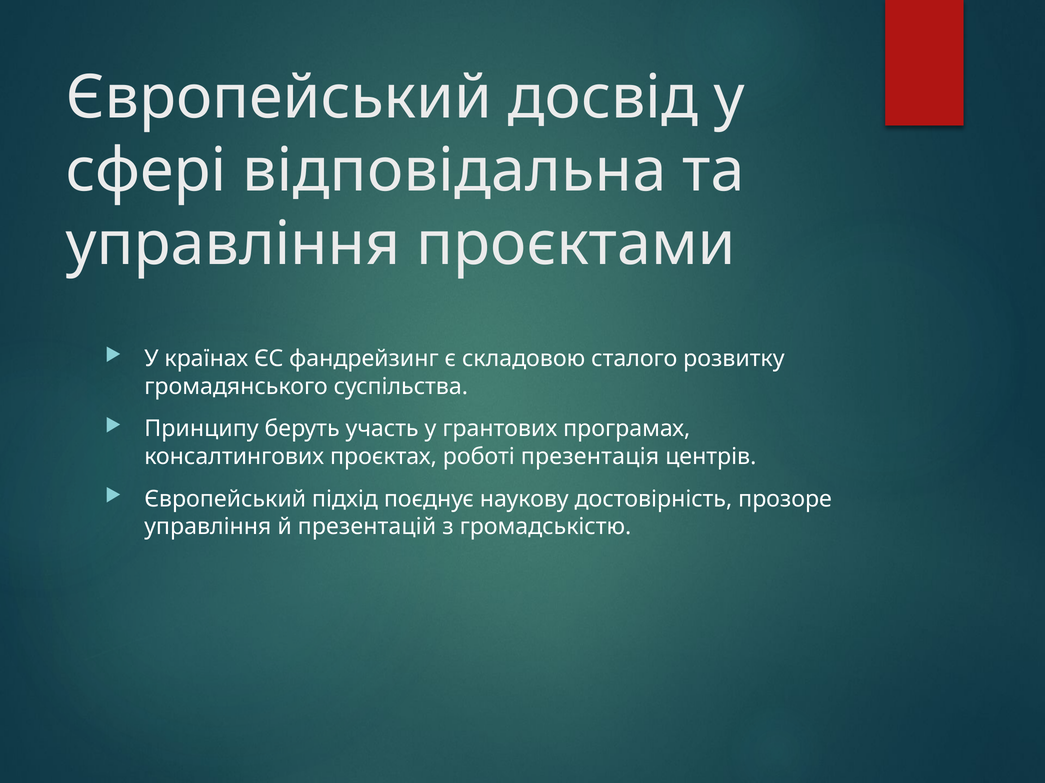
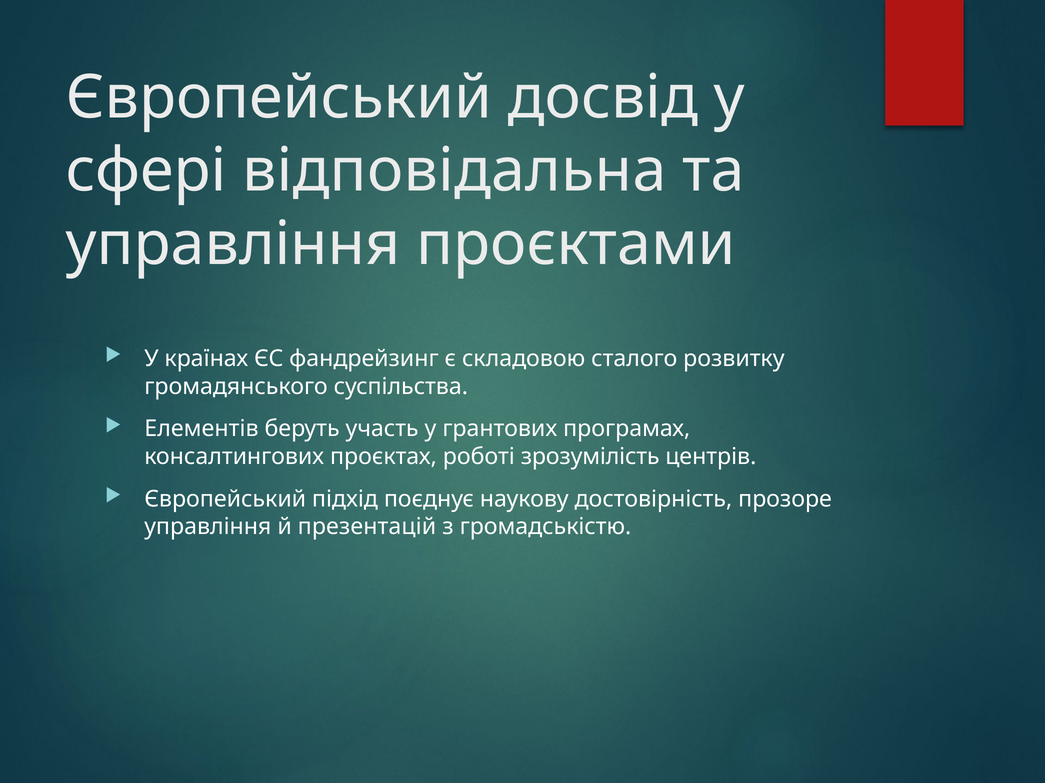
Принципу: Принципу -> Елементів
презентація: презентація -> зрозумілість
